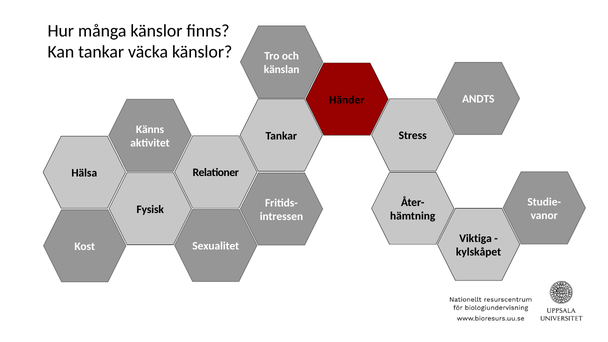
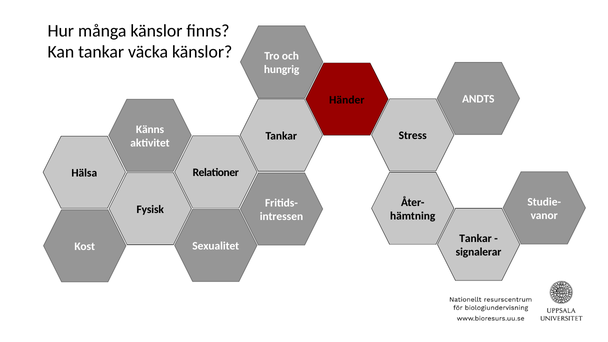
känslan: känslan -> hungrig
Viktiga at (476, 238): Viktiga -> Tankar
kylskåpet: kylskåpet -> signalerar
